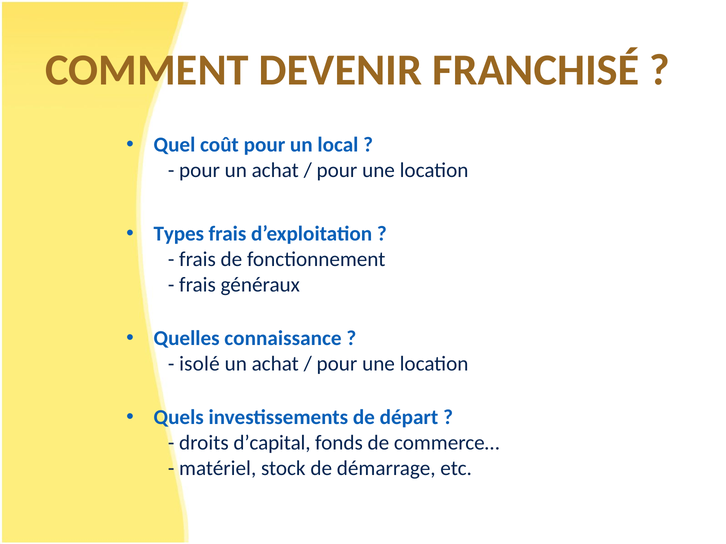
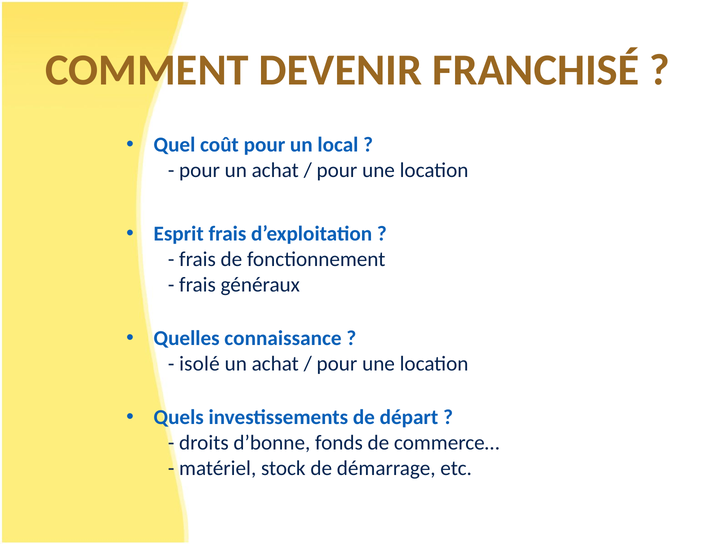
Types: Types -> Esprit
d’capital: d’capital -> d’bonne
